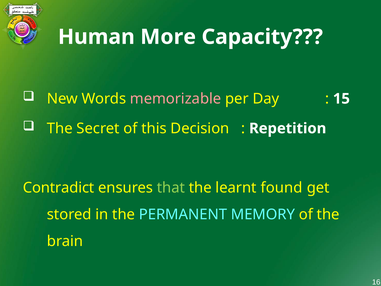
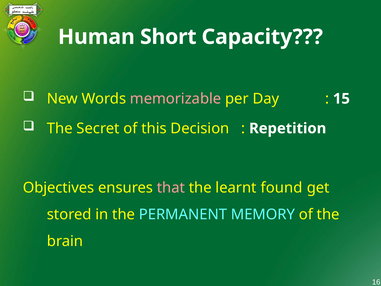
More: More -> Short
Contradict: Contradict -> Objectives
that colour: light green -> pink
